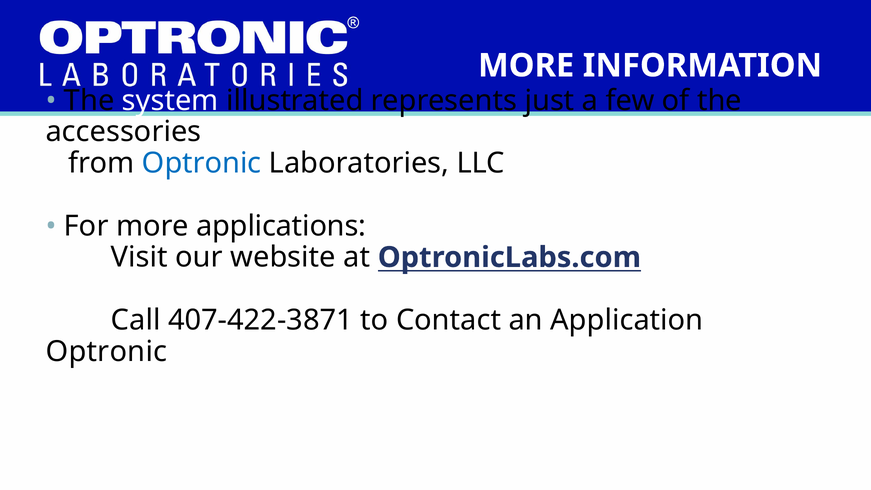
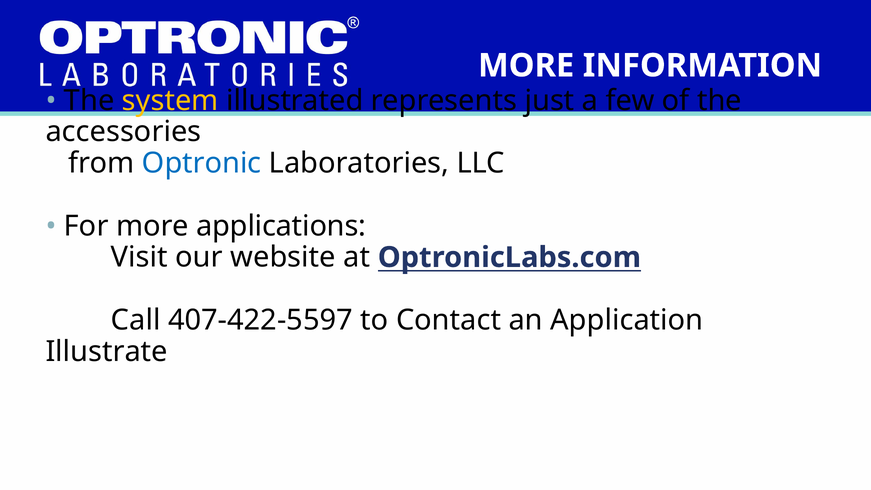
system colour: white -> yellow
407-422-3871: 407-422-3871 -> 407-422-5597
Optronic at (106, 352): Optronic -> Illustrate
